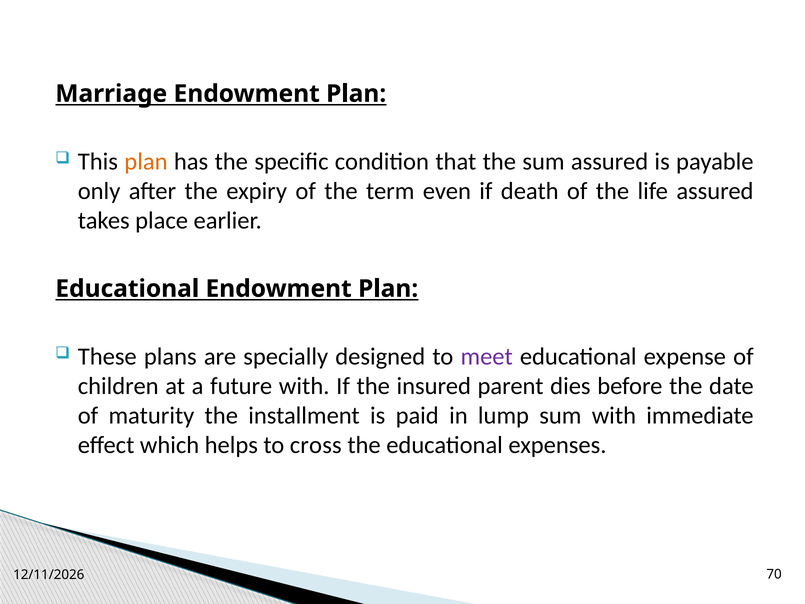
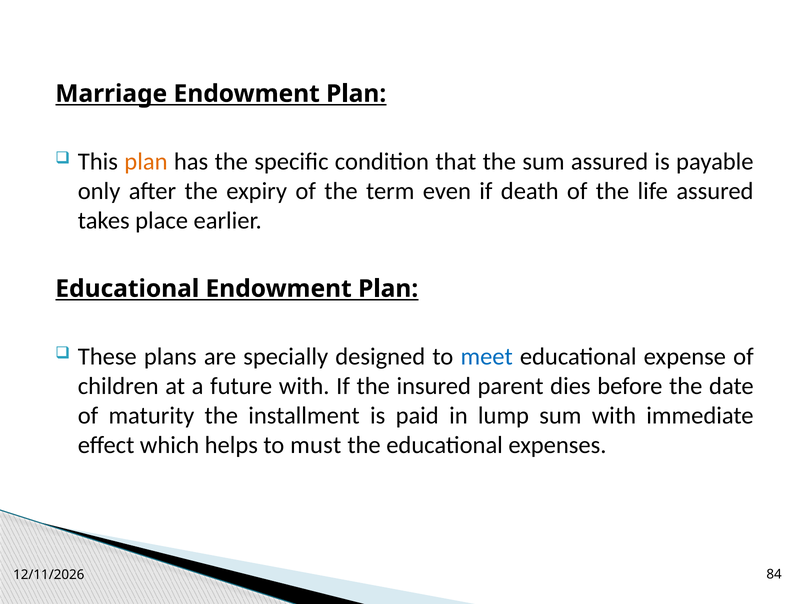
meet colour: purple -> blue
cross: cross -> must
70: 70 -> 84
